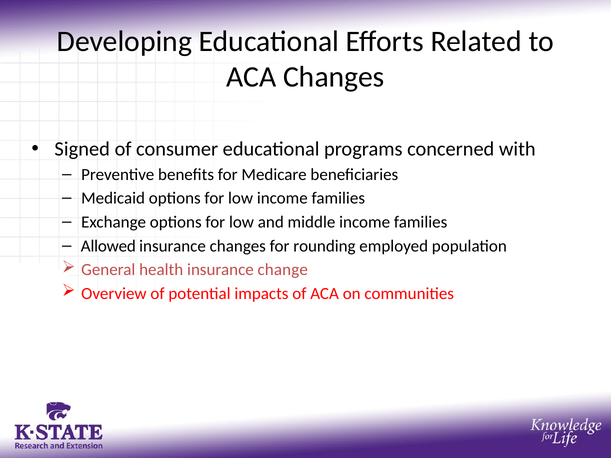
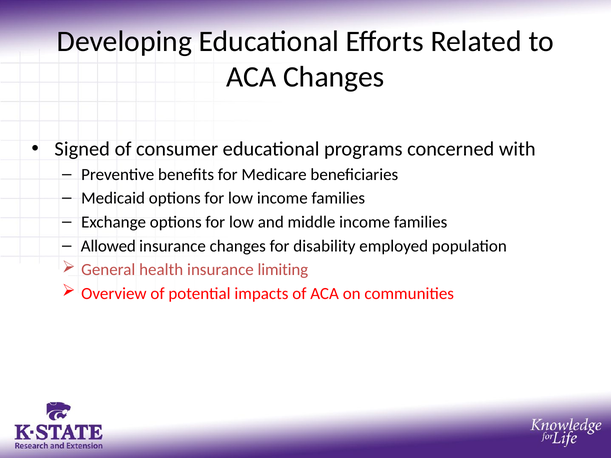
rounding: rounding -> disability
change: change -> limiting
